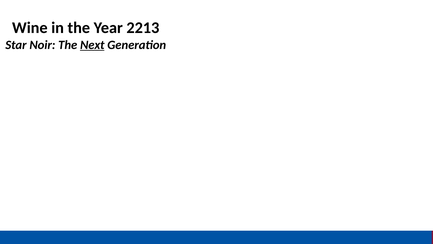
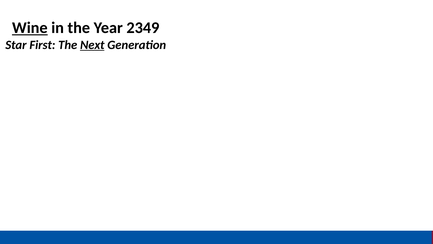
Wine underline: none -> present
2213: 2213 -> 2349
Noir: Noir -> First
